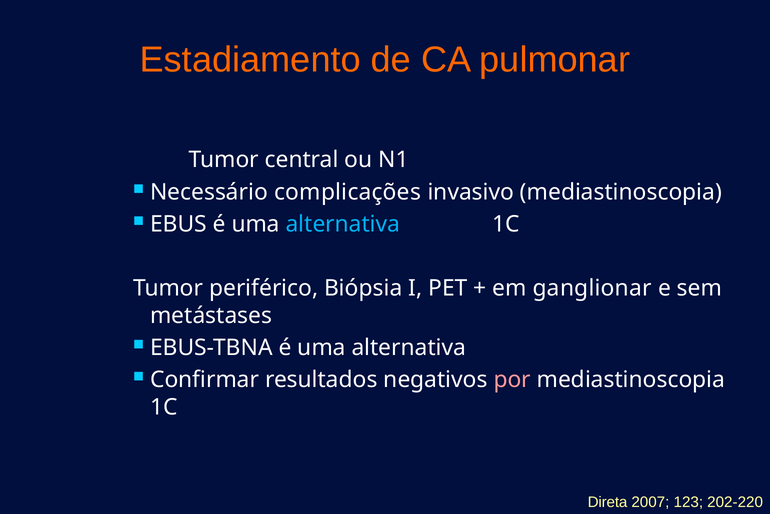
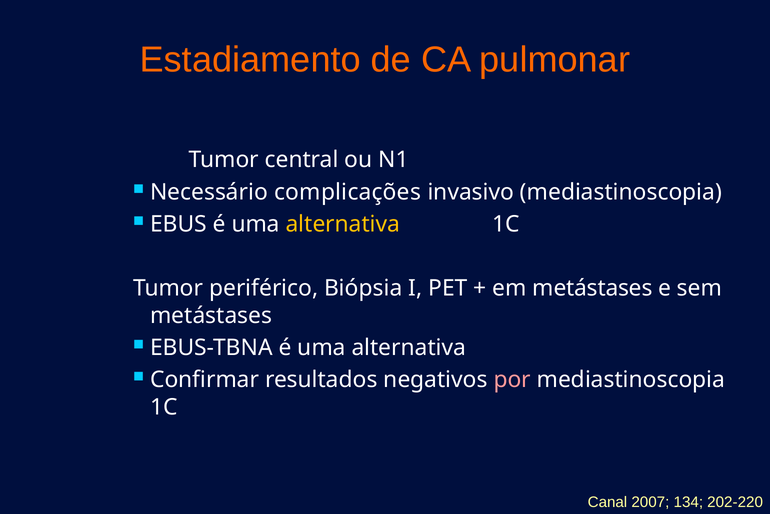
alternativa at (343, 224) colour: light blue -> yellow
em ganglionar: ganglionar -> metástases
Direta: Direta -> Canal
123: 123 -> 134
